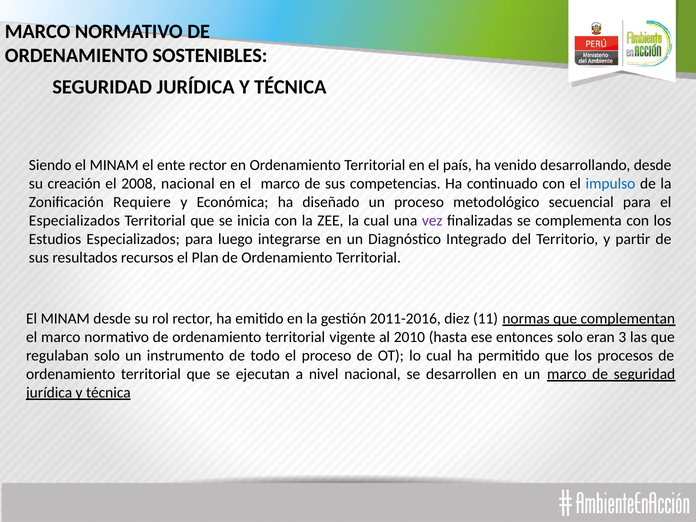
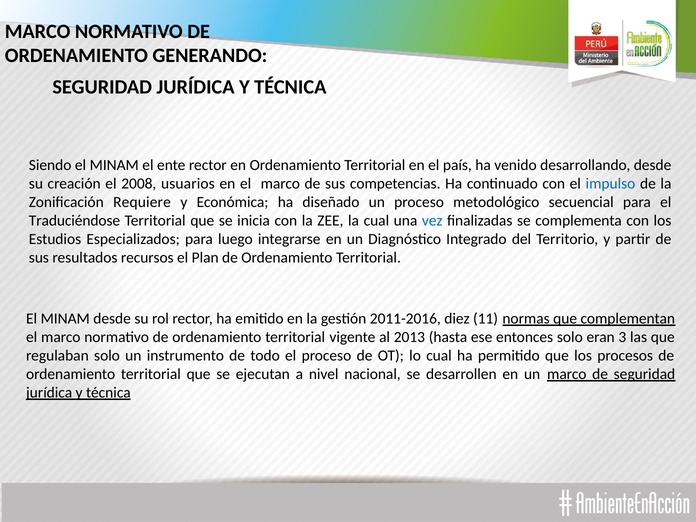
SOSTENIBLES: SOSTENIBLES -> GENERANDO
2008 nacional: nacional -> usuarios
Especializados at (74, 221): Especializados -> Traduciéndose
vez colour: purple -> blue
2010: 2010 -> 2013
